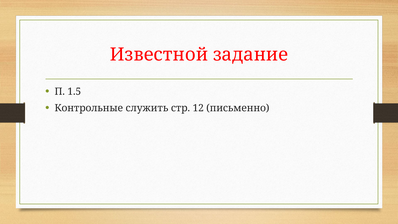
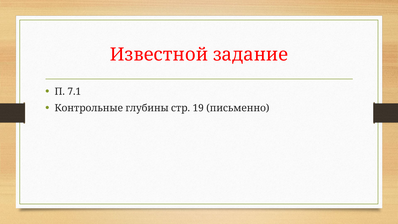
1.5: 1.5 -> 7.1
служить: служить -> глубины
12: 12 -> 19
